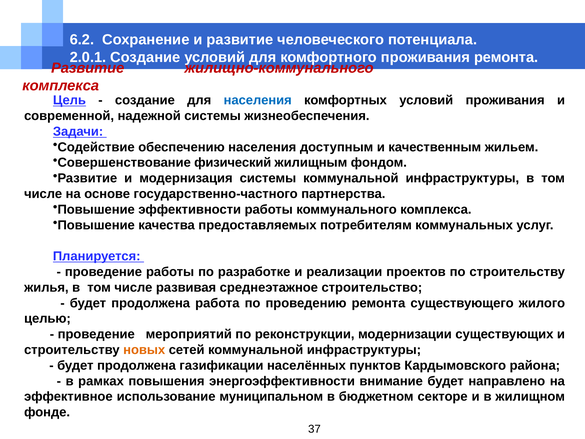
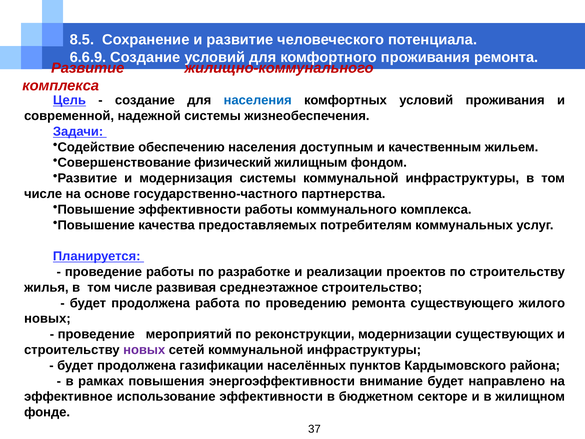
6.2: 6.2 -> 8.5
2.0.1: 2.0.1 -> 6.6.9
целью at (47, 319): целью -> новых
новых at (144, 350) colour: orange -> purple
использование муниципальном: муниципальном -> эффективности
